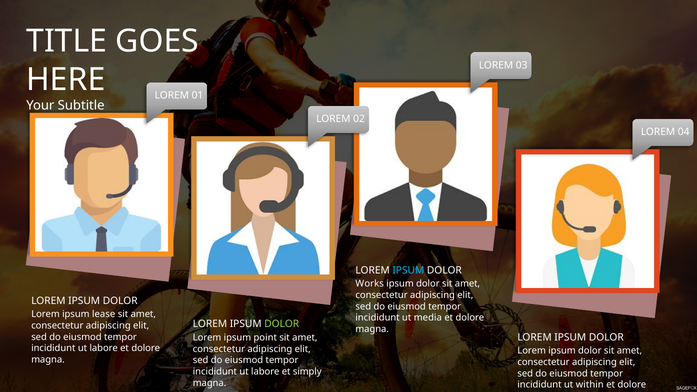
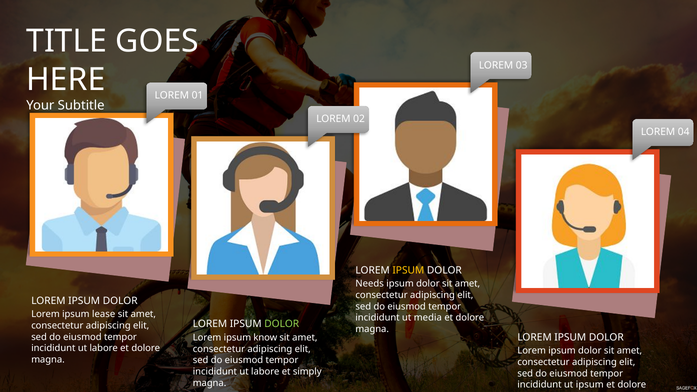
IPSUM at (408, 270) colour: light blue -> yellow
Works: Works -> Needs
point: point -> know
ut within: within -> ipsum
